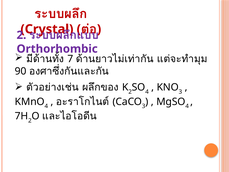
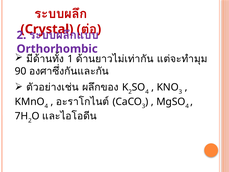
7: 7 -> 1
